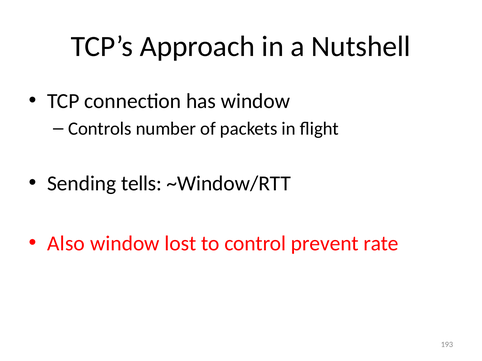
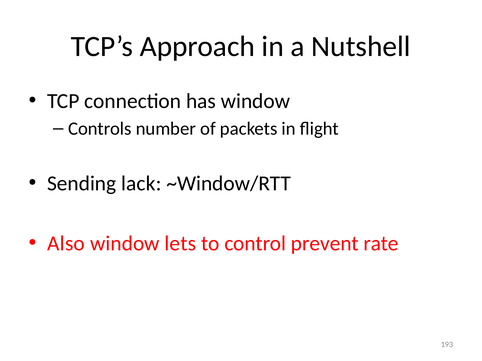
tells: tells -> lack
lost: lost -> lets
